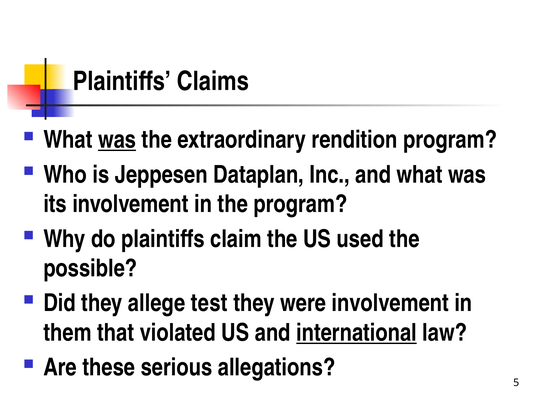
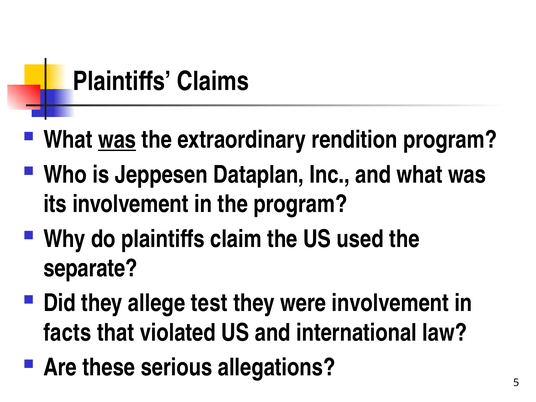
possible: possible -> separate
them: them -> facts
international underline: present -> none
